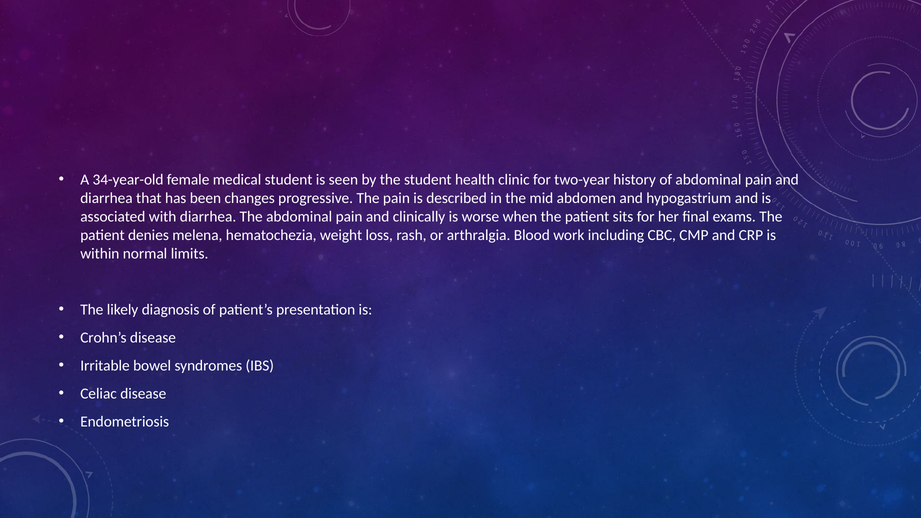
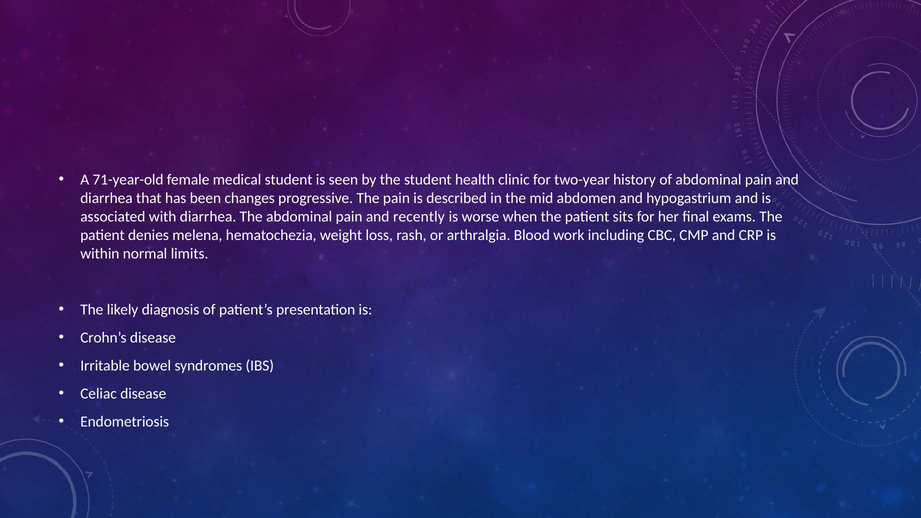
34-year-old: 34-year-old -> 71-year-old
clinically: clinically -> recently
